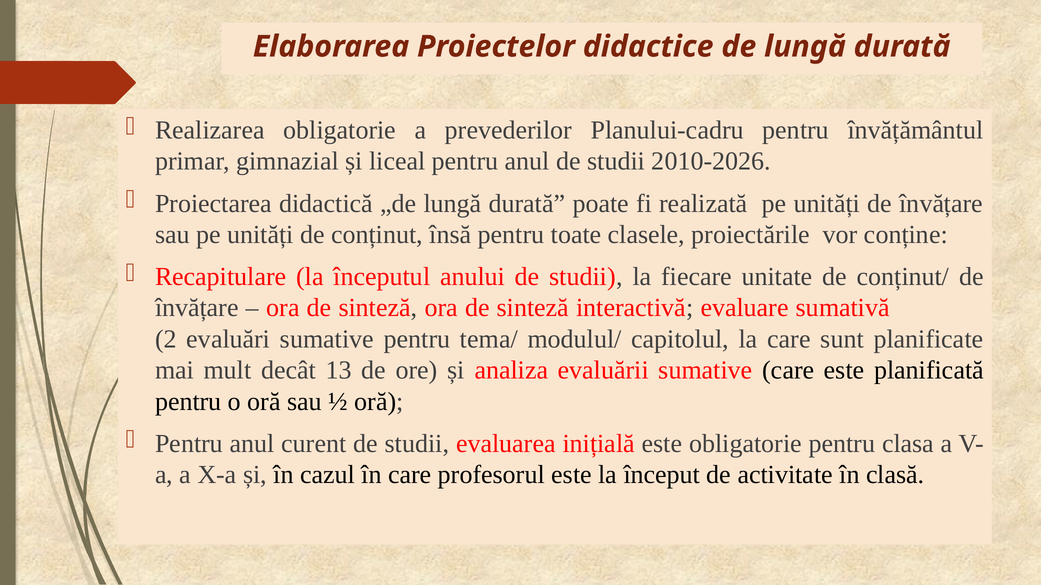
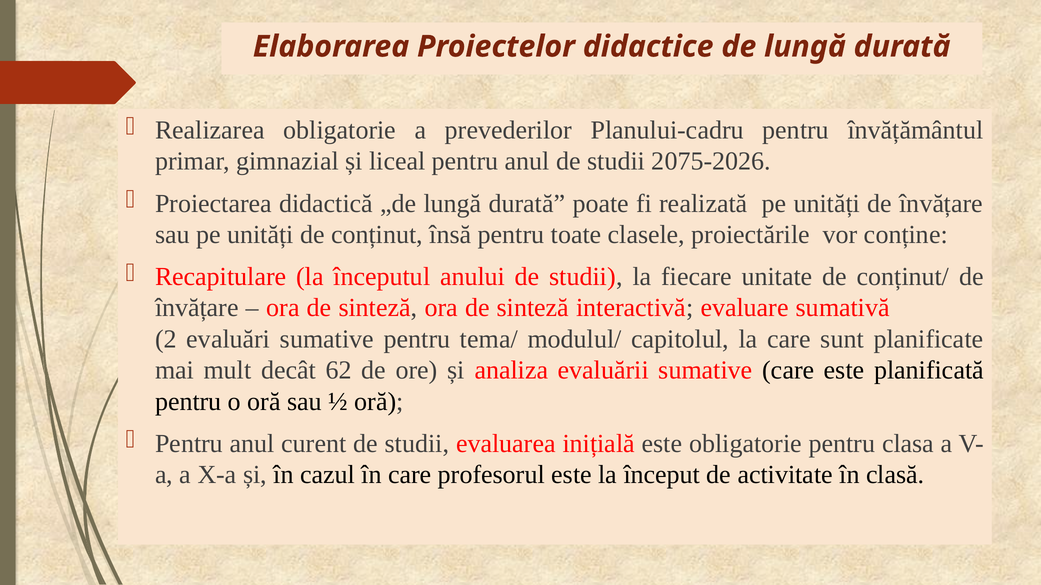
2010-2026: 2010-2026 -> 2075-2026
13: 13 -> 62
